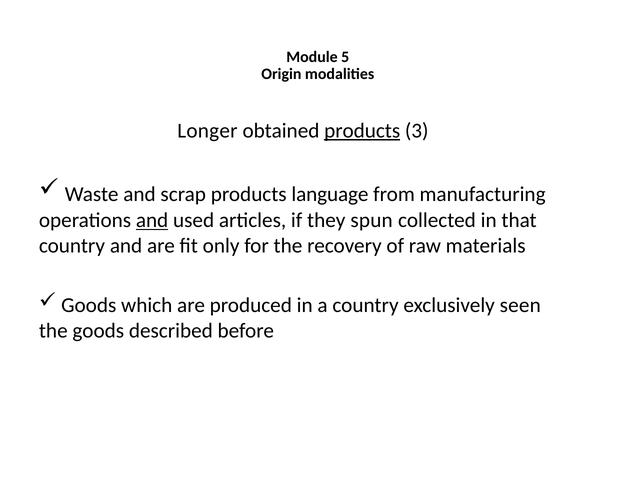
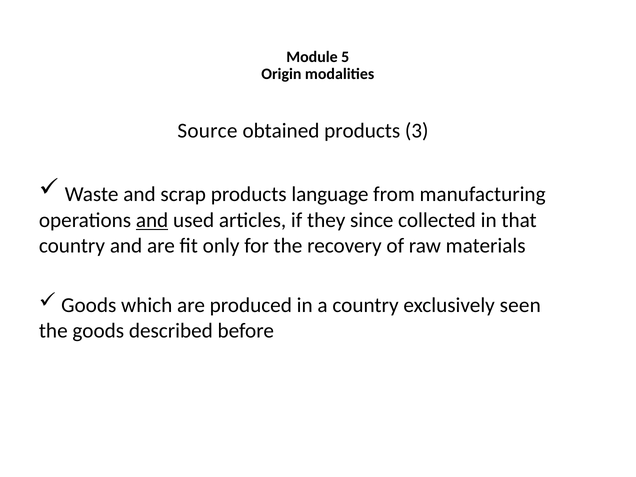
Longer: Longer -> Source
products at (362, 131) underline: present -> none
spun: spun -> since
